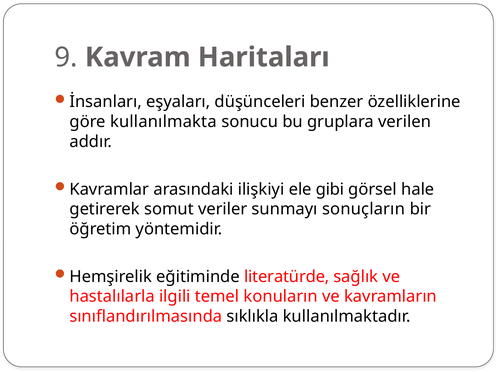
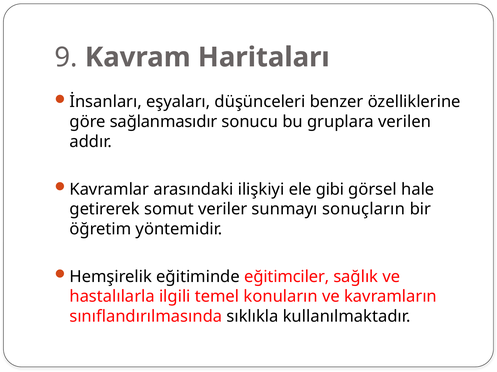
kullanılmakta: kullanılmakta -> sağlanmasıdır
literatürde: literatürde -> eğitimciler
